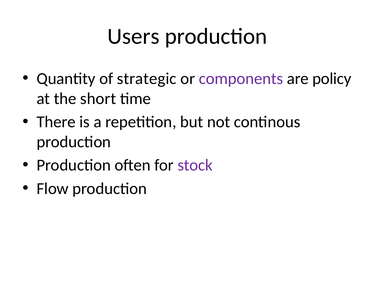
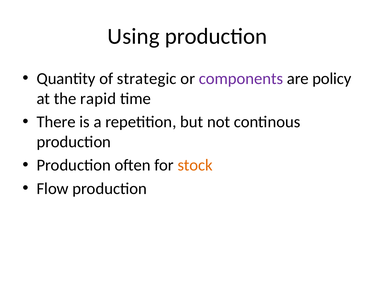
Users: Users -> Using
short: short -> rapid
stock colour: purple -> orange
